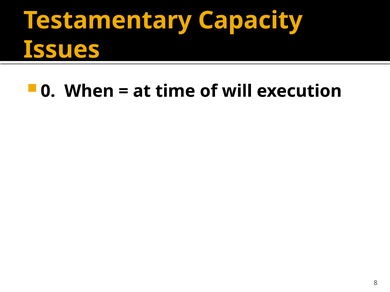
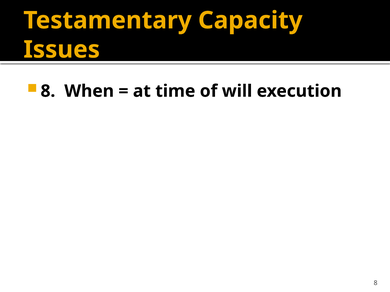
0 at (48, 91): 0 -> 8
